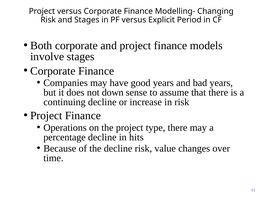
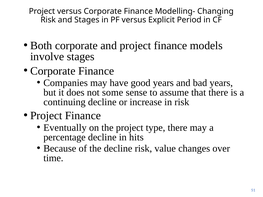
down: down -> some
Operations: Operations -> Eventually
